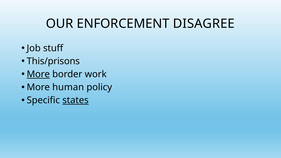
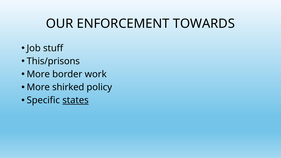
DISAGREE: DISAGREE -> TOWARDS
More at (38, 74) underline: present -> none
human: human -> shirked
